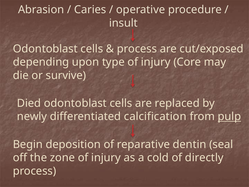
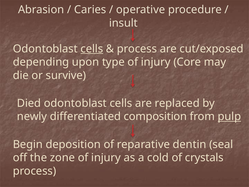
cells at (92, 49) underline: none -> present
calcification: calcification -> composition
directly: directly -> crystals
